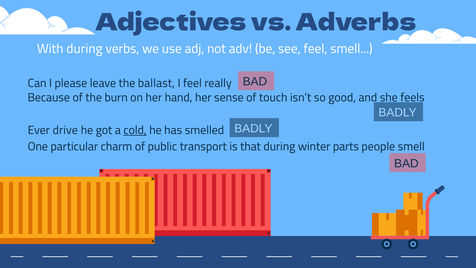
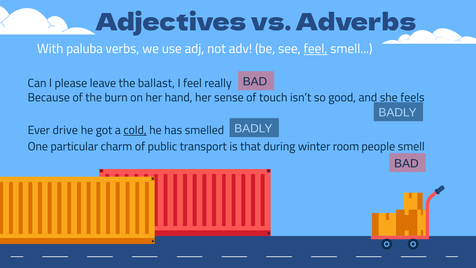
With during: during -> paluba
feel at (315, 49) underline: none -> present
parts: parts -> room
